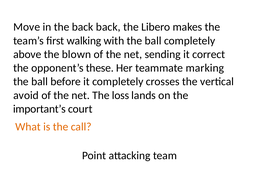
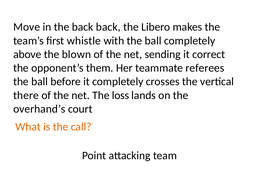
walking: walking -> whistle
these: these -> them
marking: marking -> referees
avoid: avoid -> there
important’s: important’s -> overhand’s
